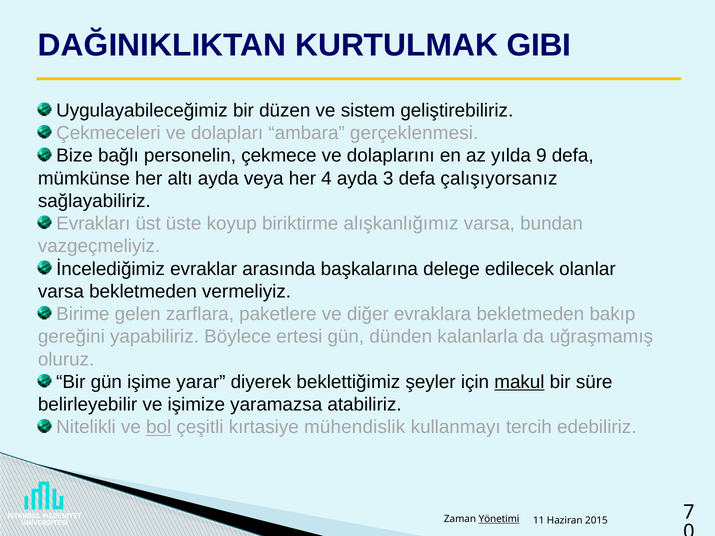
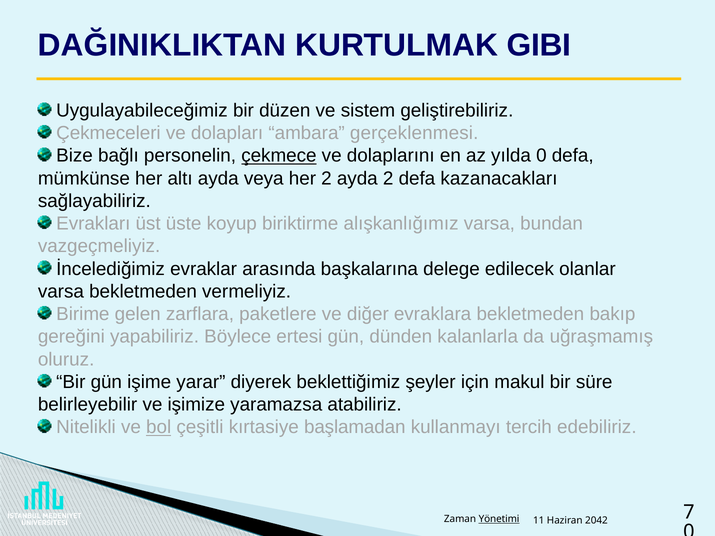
çekmece underline: none -> present
yılda 9: 9 -> 0
her 4: 4 -> 2
ayda 3: 3 -> 2
çalışıyorsanız: çalışıyorsanız -> kazanacakları
makul underline: present -> none
mühendislik: mühendislik -> başlamadan
2015: 2015 -> 2042
